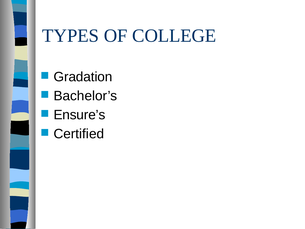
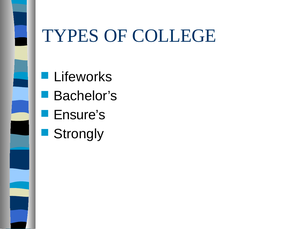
Gradation: Gradation -> Lifeworks
Certified: Certified -> Strongly
